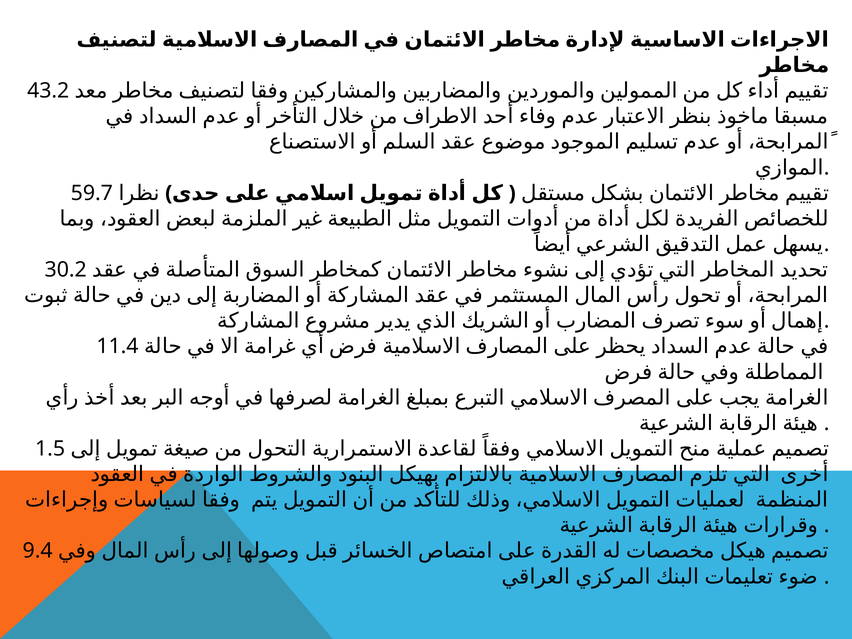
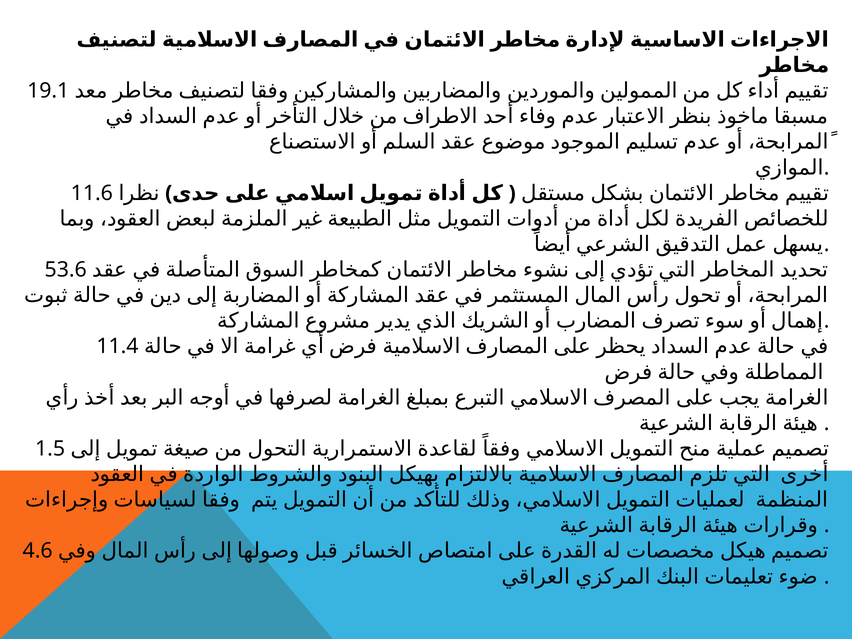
43.2: 43.2 -> 19.1
59.7: 59.7 -> 11.6
30.2: 30.2 -> 53.6
9.4: 9.4 -> 4.6
